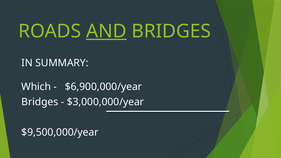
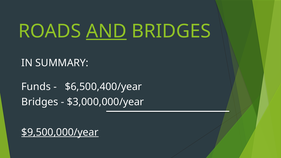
Which: Which -> Funds
$6,900,000/year: $6,900,000/year -> $6,500,400/year
$9,500,000/year underline: none -> present
